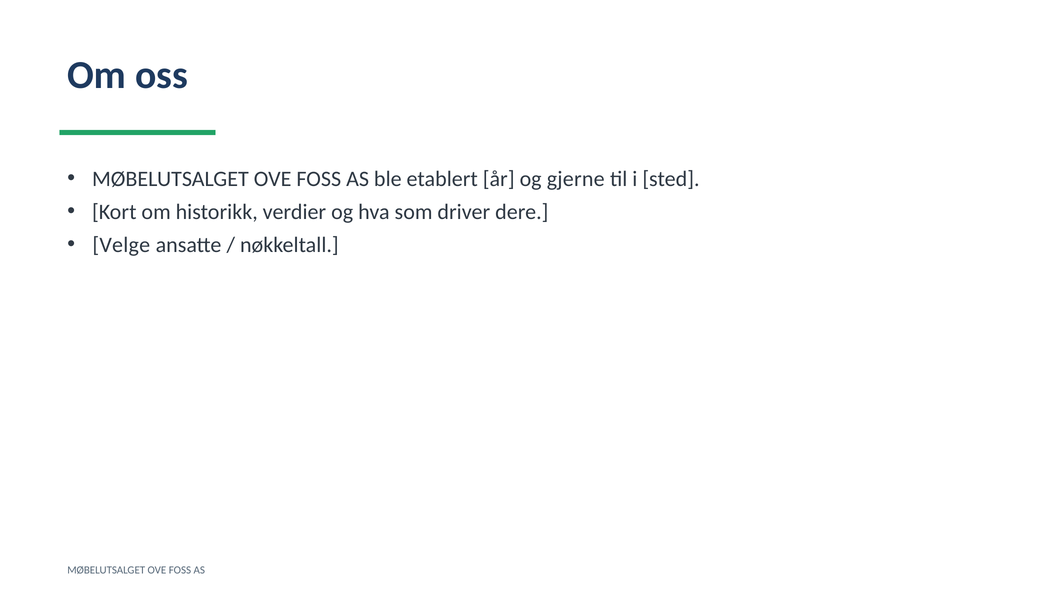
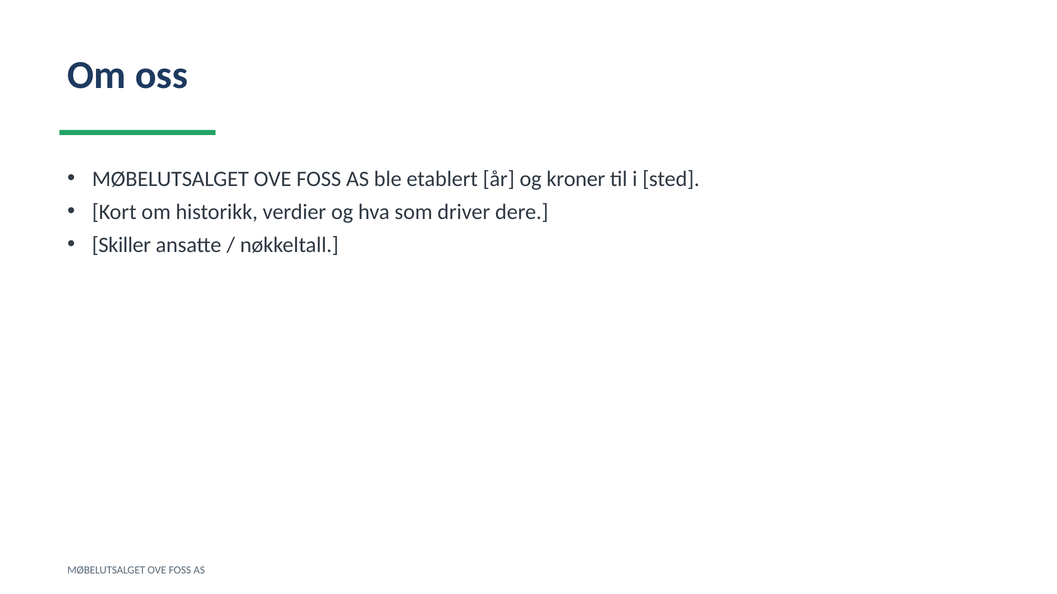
gjerne: gjerne -> kroner
Velge: Velge -> Skiller
